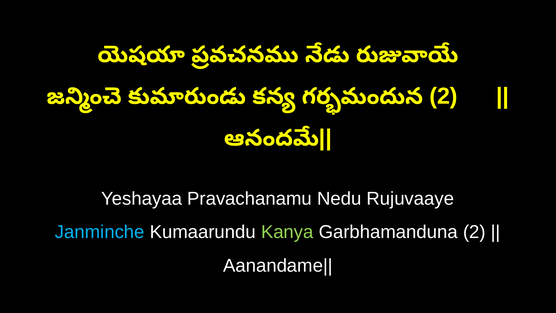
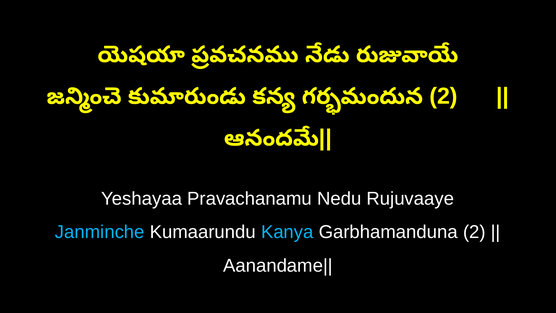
Kanya colour: light green -> light blue
